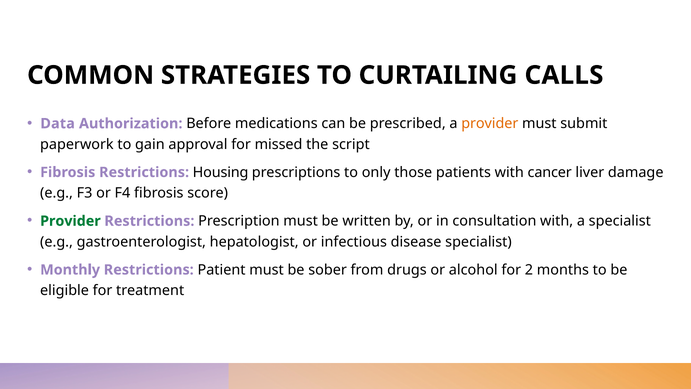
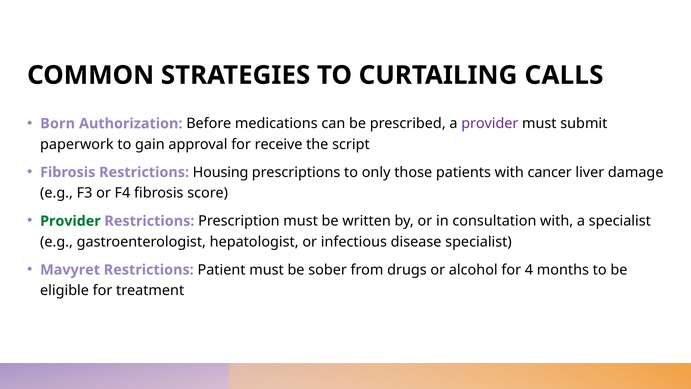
Data: Data -> Born
provider at (490, 123) colour: orange -> purple
missed: missed -> receive
Monthly: Monthly -> Mavyret
2: 2 -> 4
